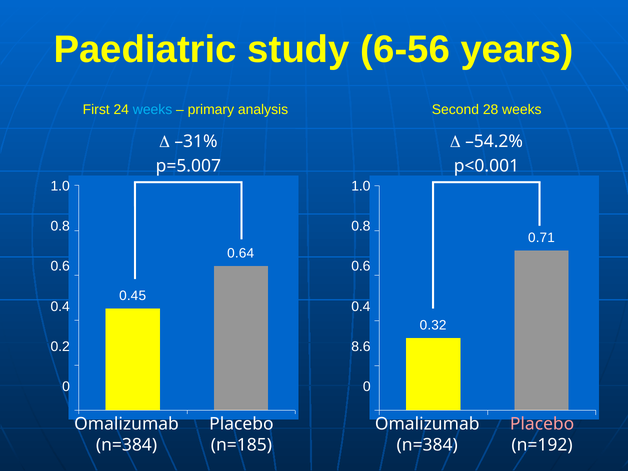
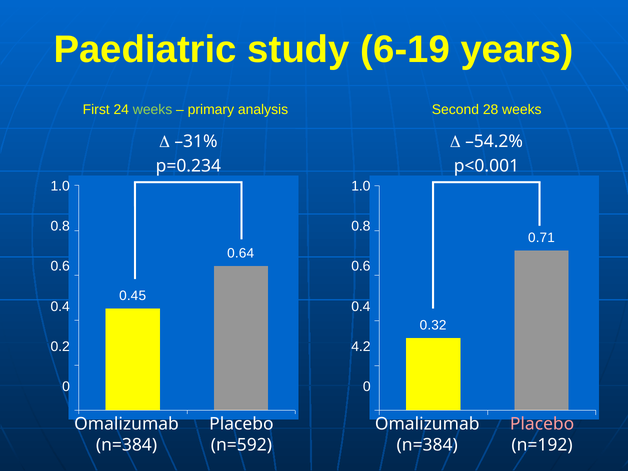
6-56: 6-56 -> 6-19
weeks at (153, 109) colour: light blue -> light green
p=5.007: p=5.007 -> p=0.234
8.6: 8.6 -> 4.2
n=185: n=185 -> n=592
